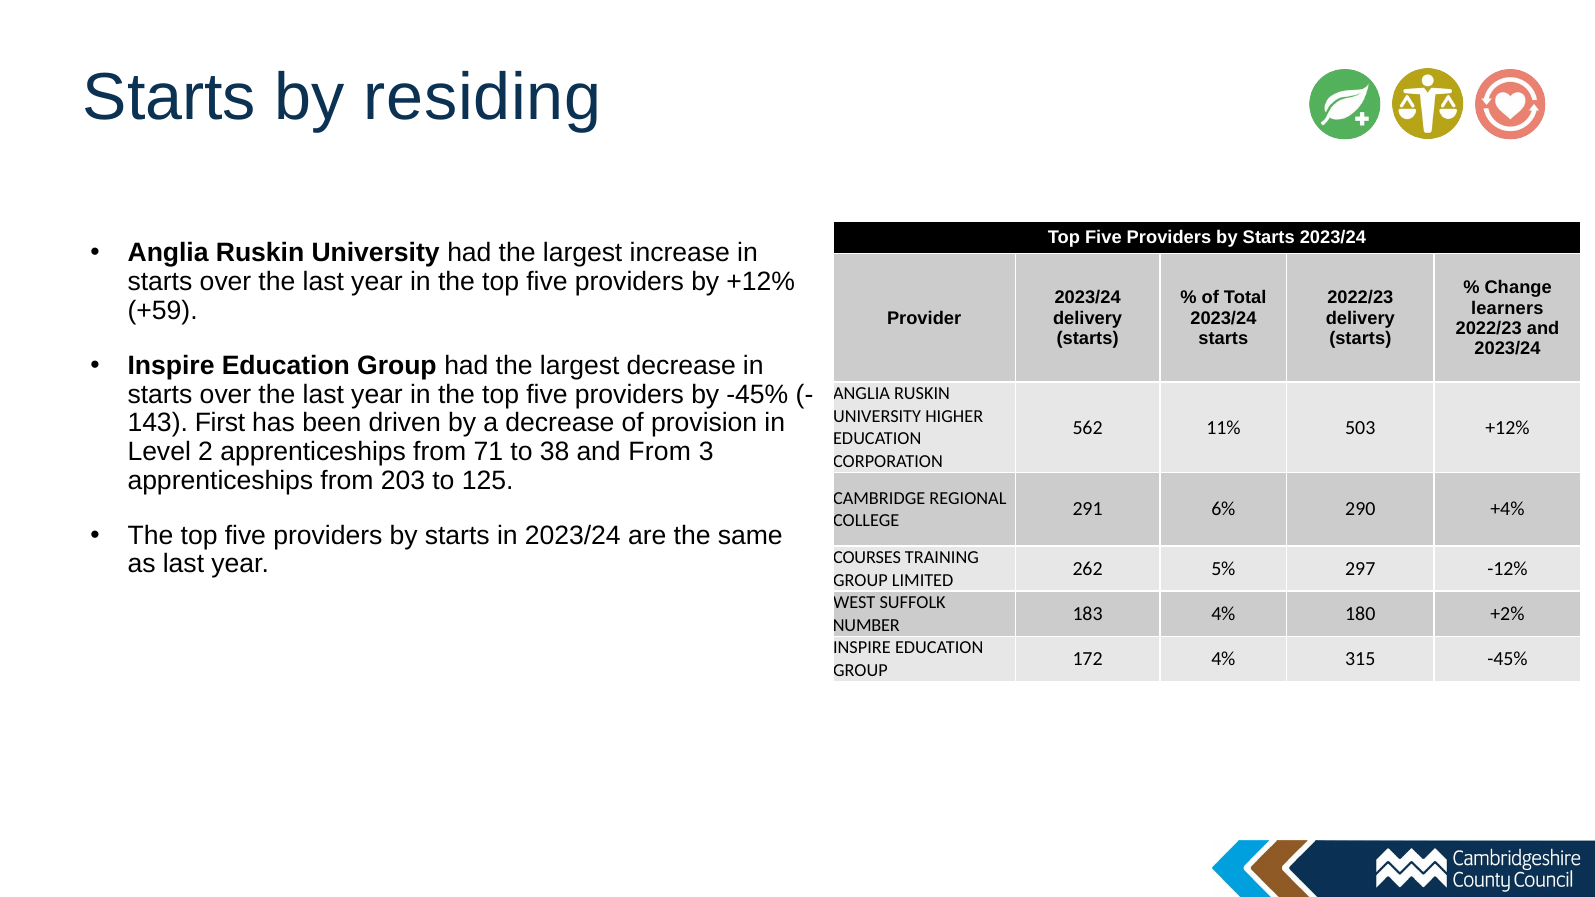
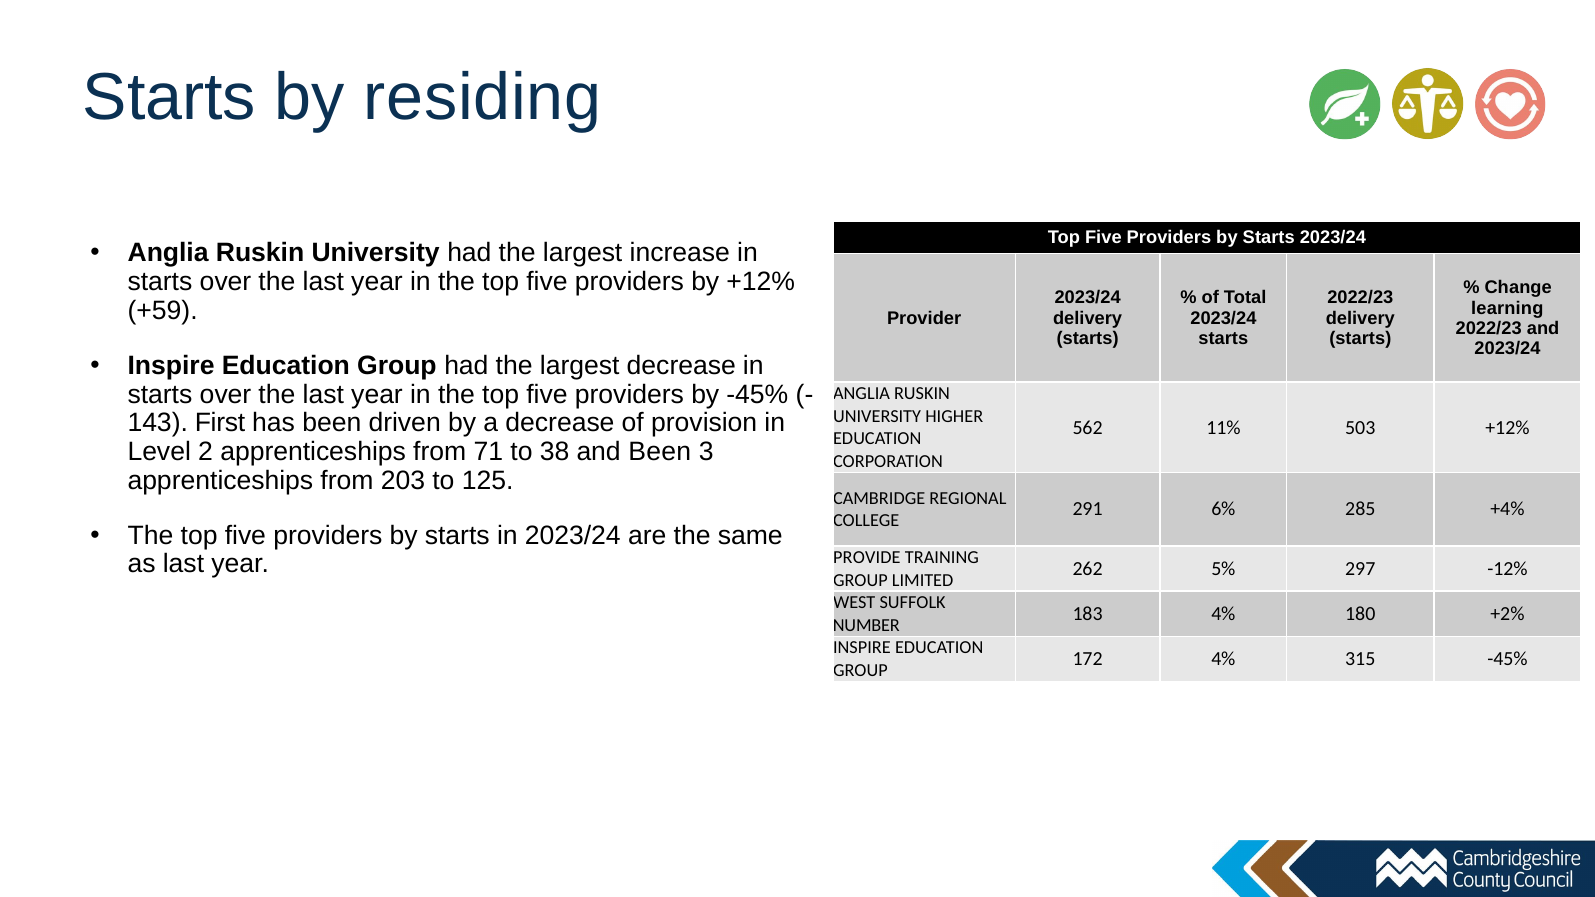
learners: learners -> learning
and From: From -> Been
290: 290 -> 285
COURSES: COURSES -> PROVIDE
